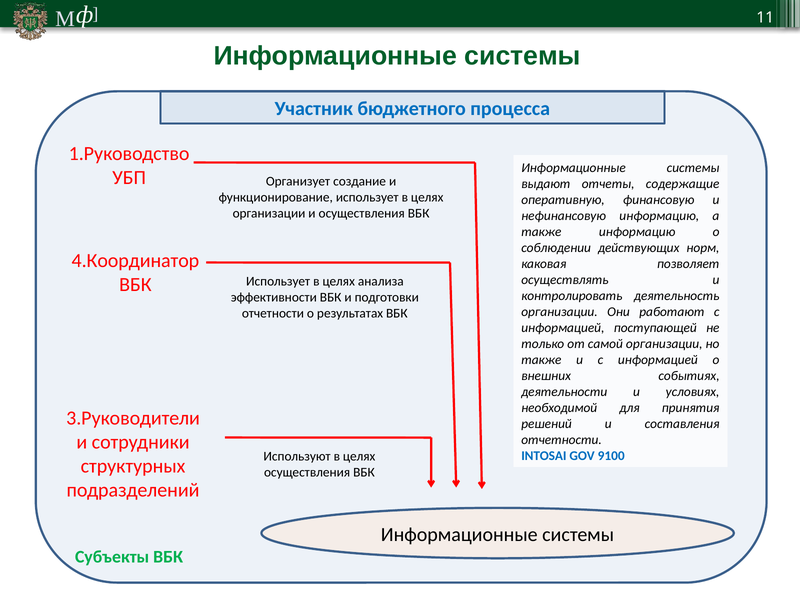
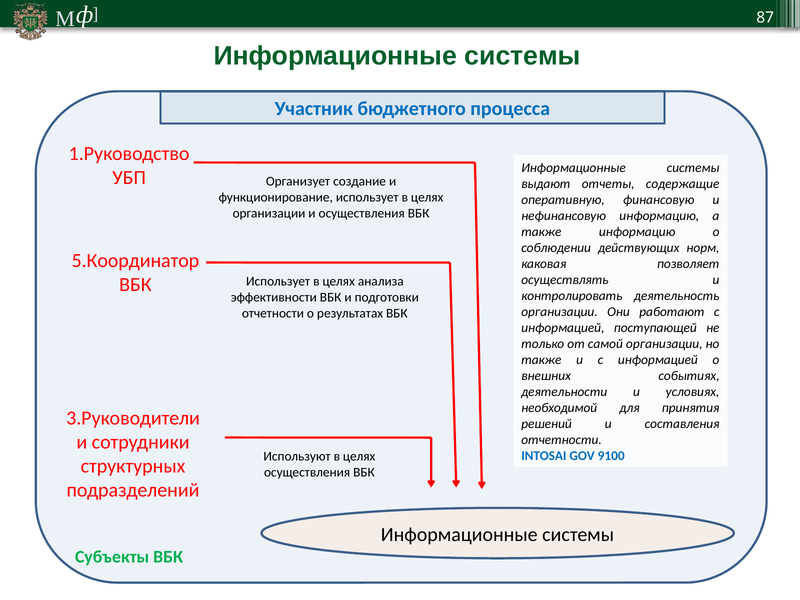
11: 11 -> 87
4.Координатор: 4.Координатор -> 5.Координатор
